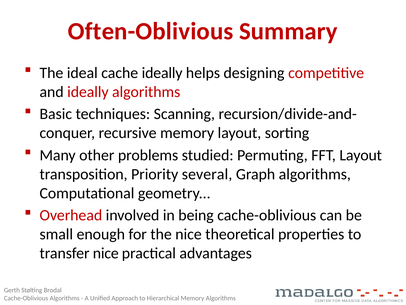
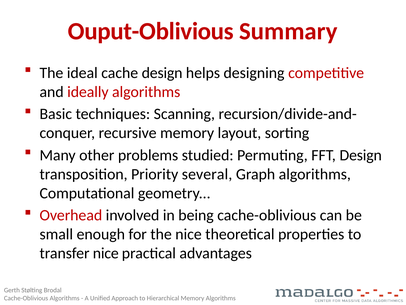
Often-Oblivious: Often-Oblivious -> Ouput-Oblivious
cache ideally: ideally -> design
FFT Layout: Layout -> Design
